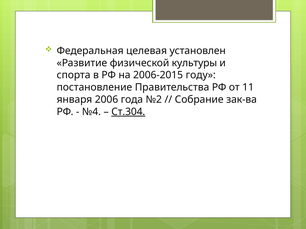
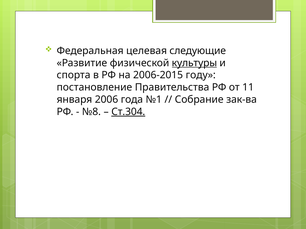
установлен: установлен -> следующие
культуры underline: none -> present
№2: №2 -> №1
№4: №4 -> №8
